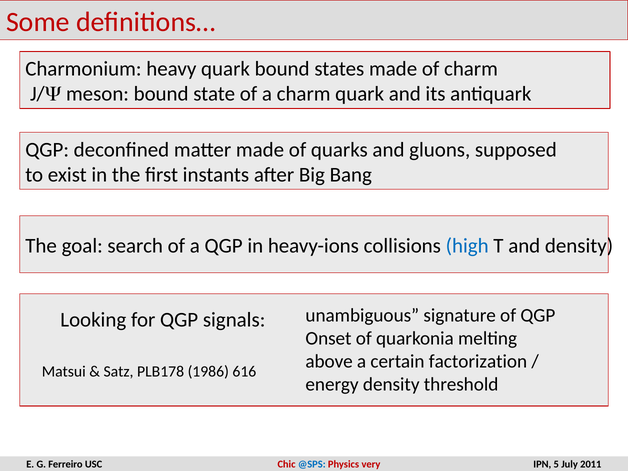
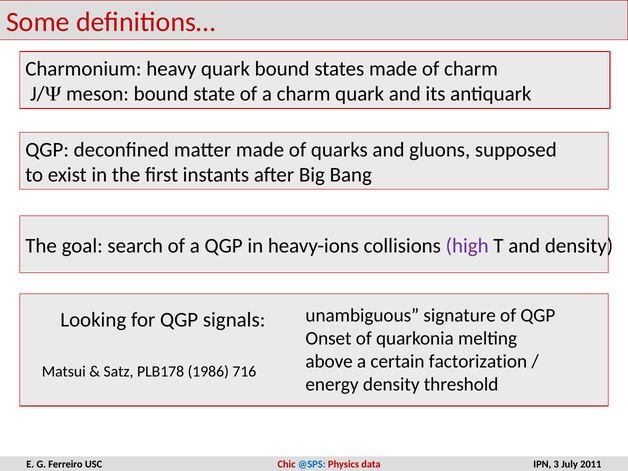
high colour: blue -> purple
616: 616 -> 716
very: very -> data
5: 5 -> 3
